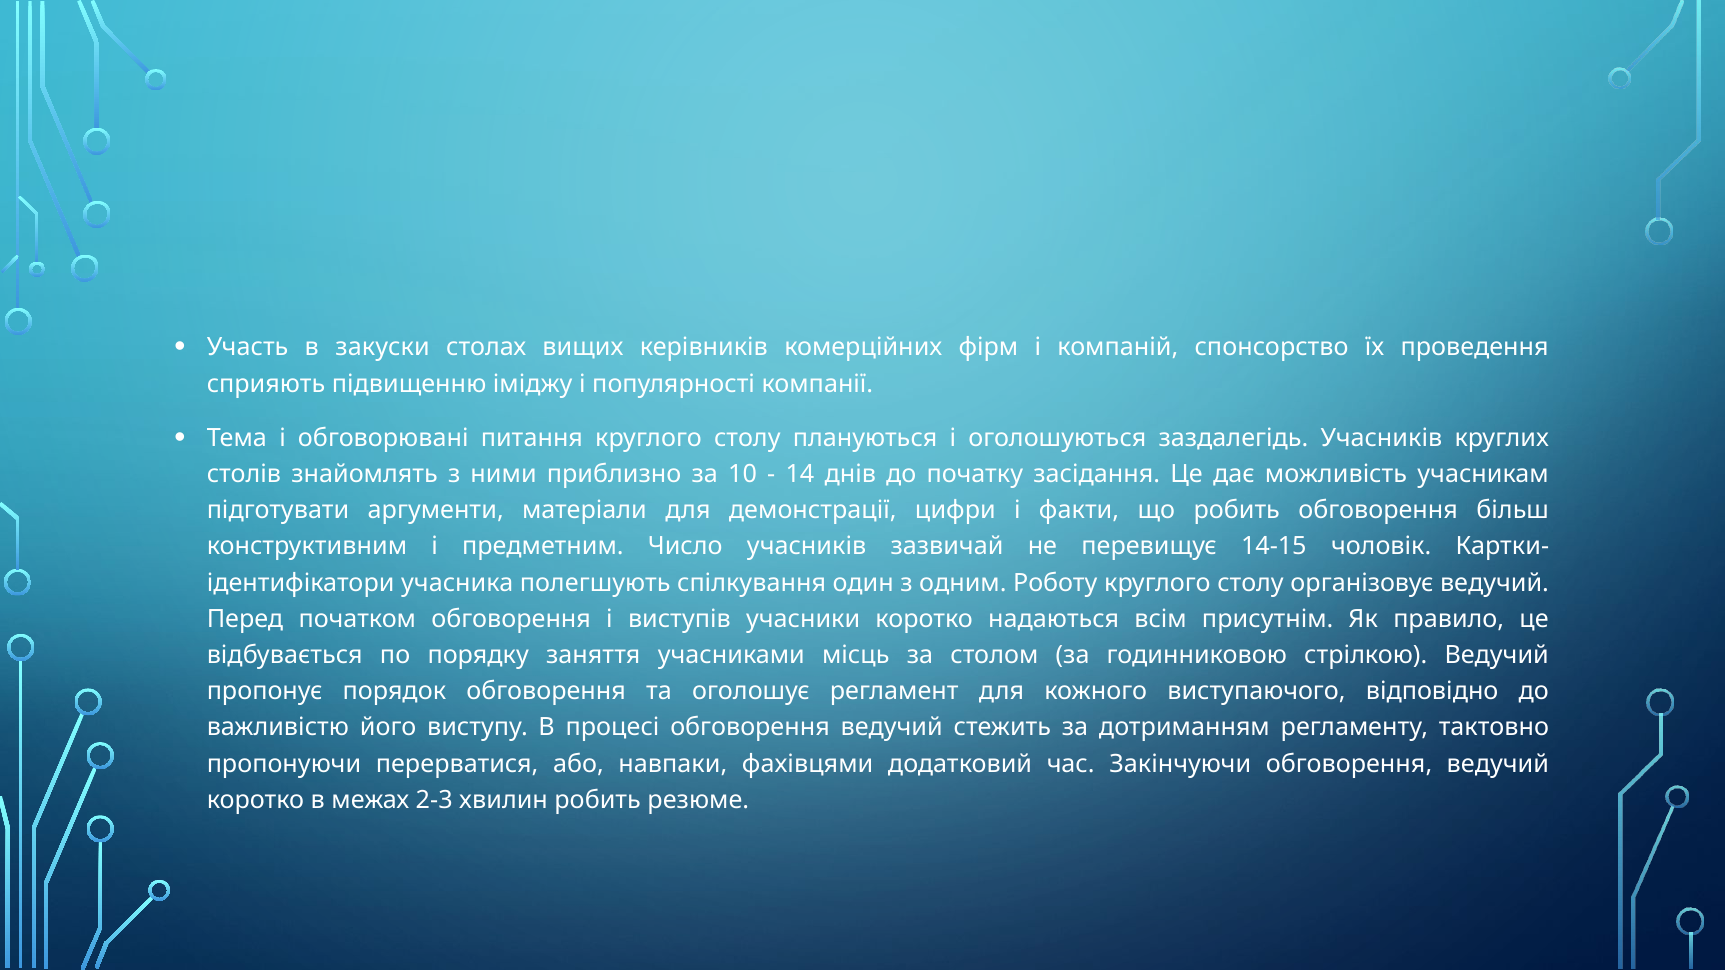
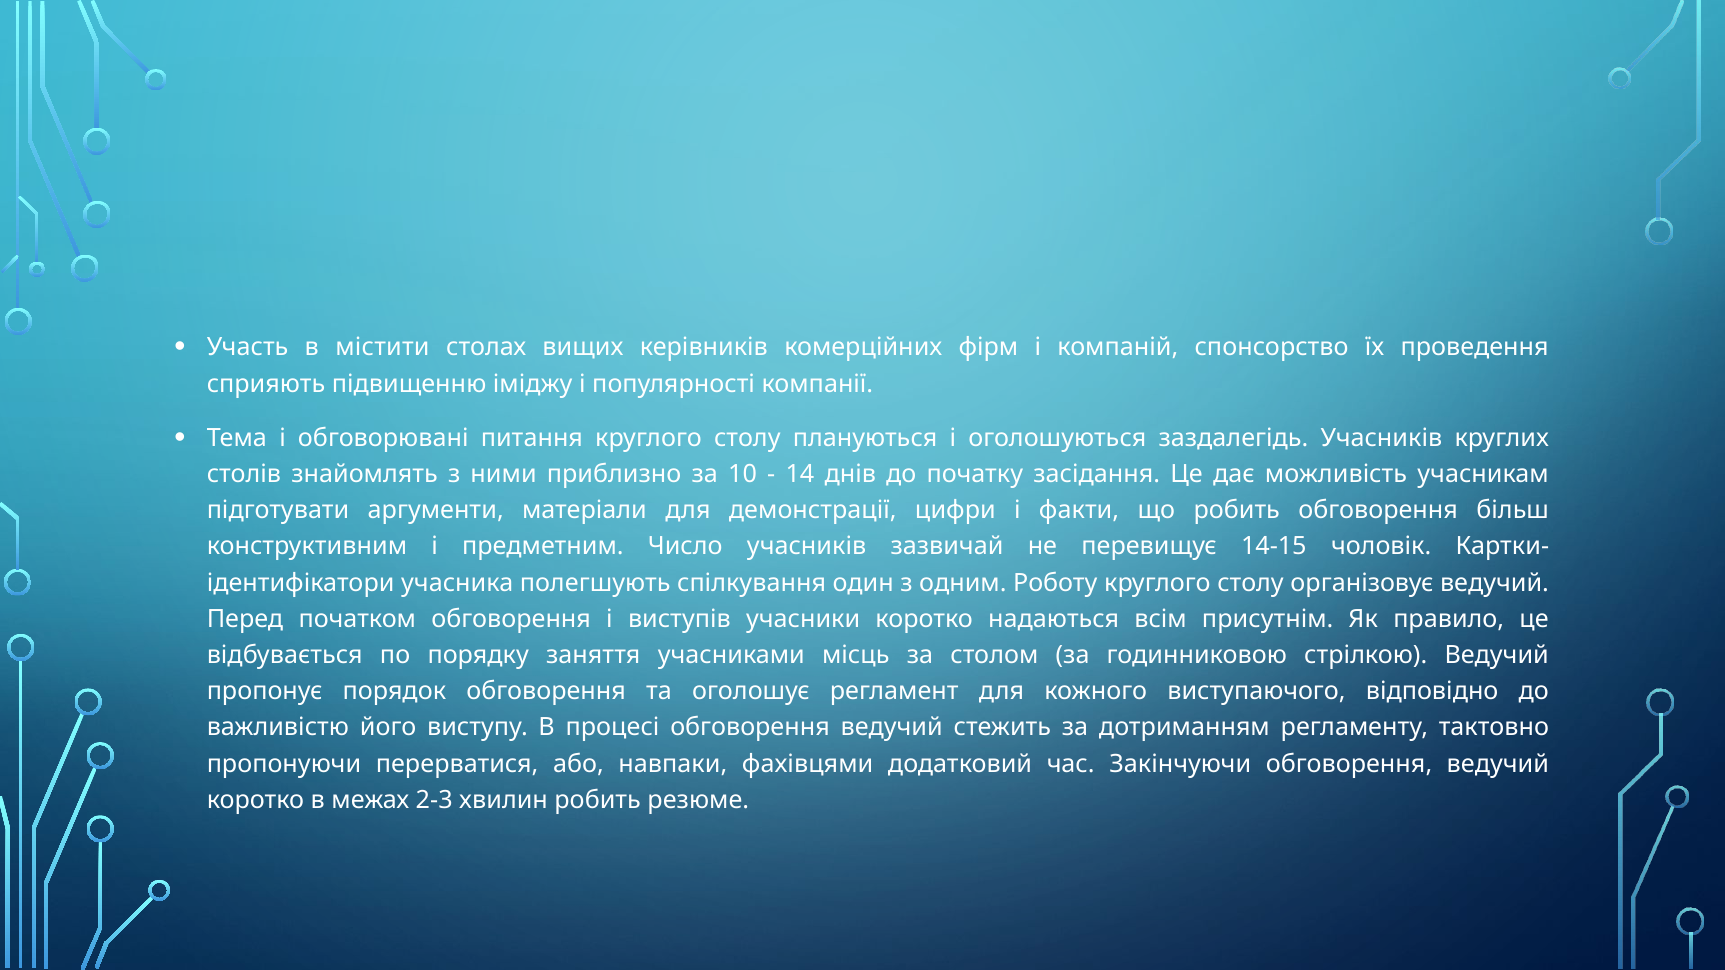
закуски: закуски -> містити
